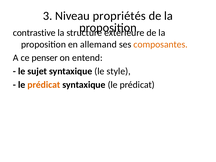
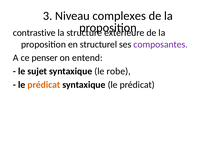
propriétés: propriétés -> complexes
allemand: allemand -> structurel
composantes colour: orange -> purple
style: style -> robe
